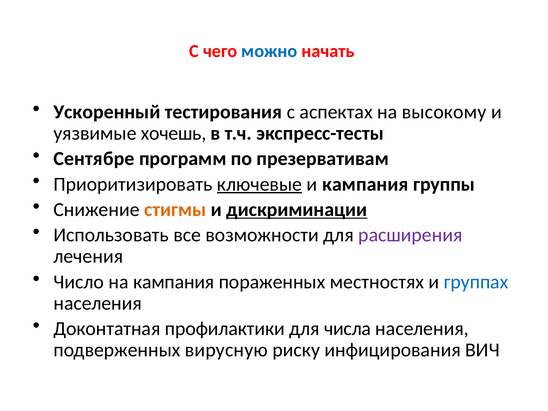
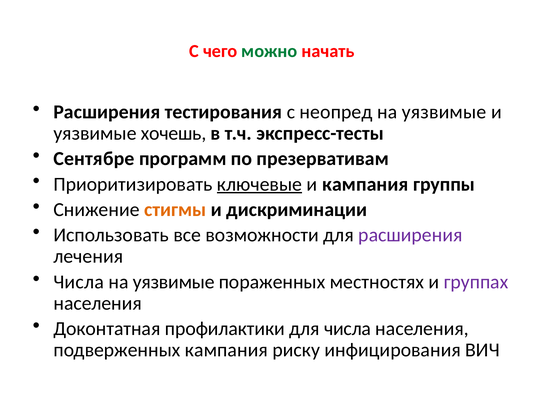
можно colour: blue -> green
Ускоренный at (107, 112): Ускоренный -> Расширения
аспектах: аспектах -> неопред
высокому at (444, 112): высокому -> уязвимые
дискриминации underline: present -> none
Число at (79, 282): Число -> Числа
кампания at (174, 282): кампания -> уязвимые
группах colour: blue -> purple
подверженных вирусную: вирусную -> кампания
